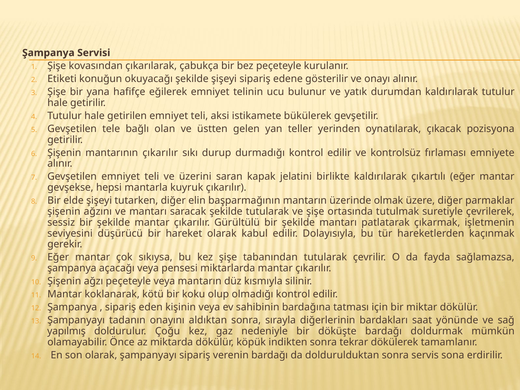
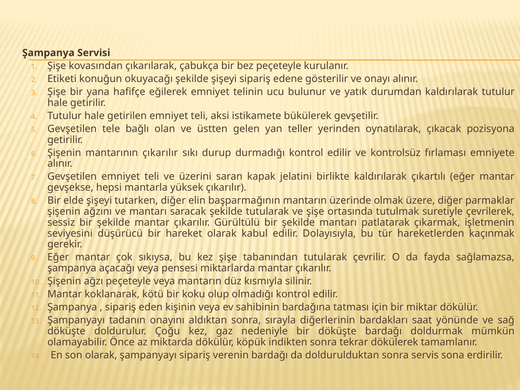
kuyruk: kuyruk -> yüksek
yapılmış at (66, 331): yapılmış -> döküşte
